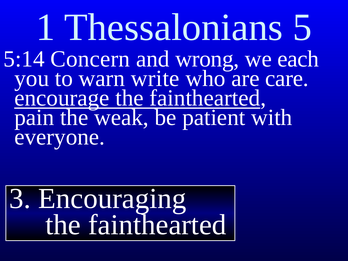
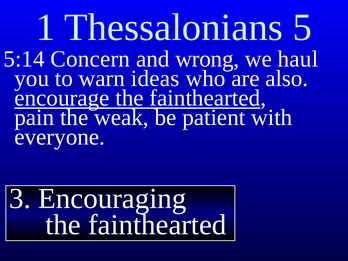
each: each -> haul
write: write -> ideas
care: care -> also
